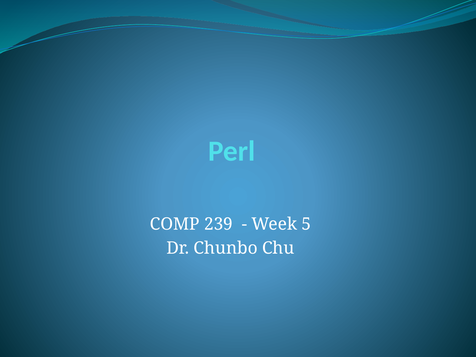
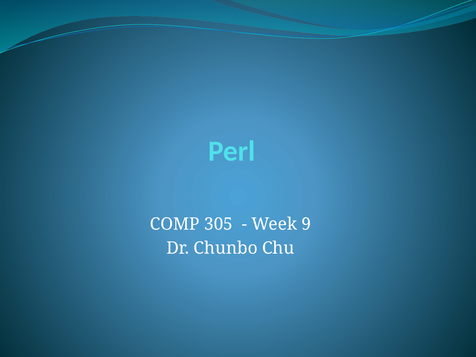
239: 239 -> 305
5: 5 -> 9
